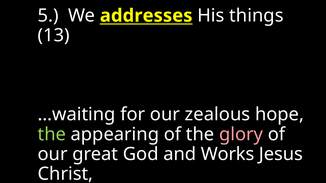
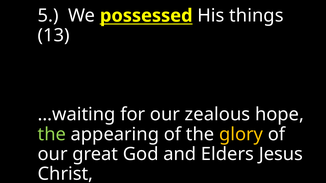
addresses: addresses -> possessed
glory colour: pink -> yellow
Works: Works -> Elders
